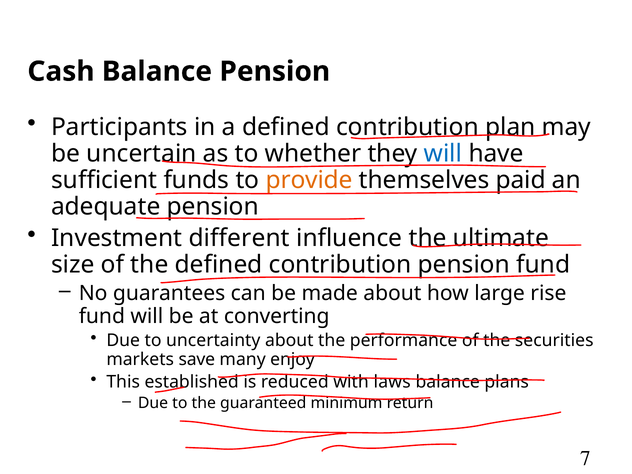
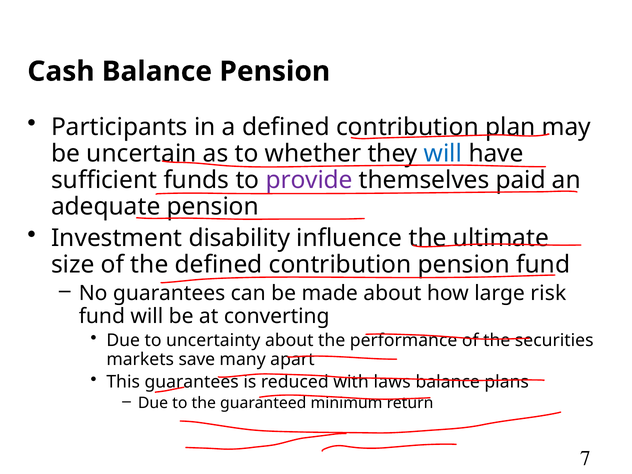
provide colour: orange -> purple
different: different -> disability
rise: rise -> risk
enjoy: enjoy -> apart
This established: established -> guarantees
